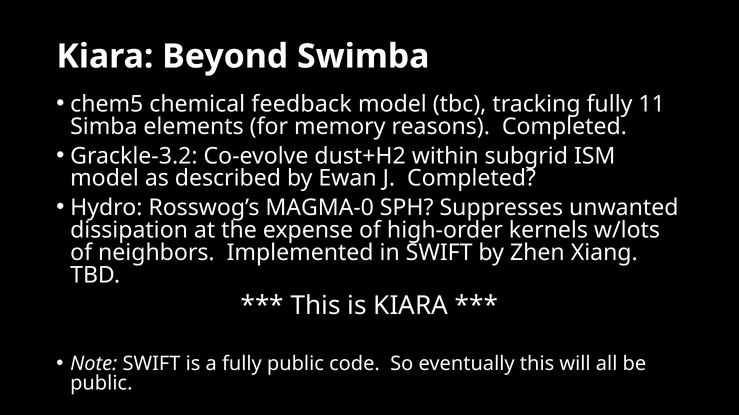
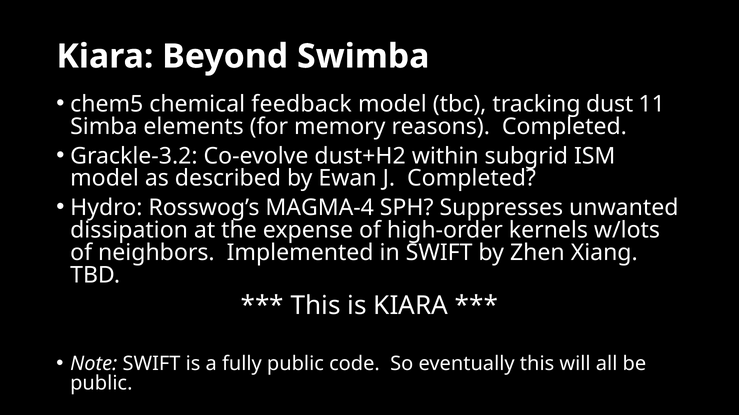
tracking fully: fully -> dust
MAGMA-0: MAGMA-0 -> MAGMA-4
